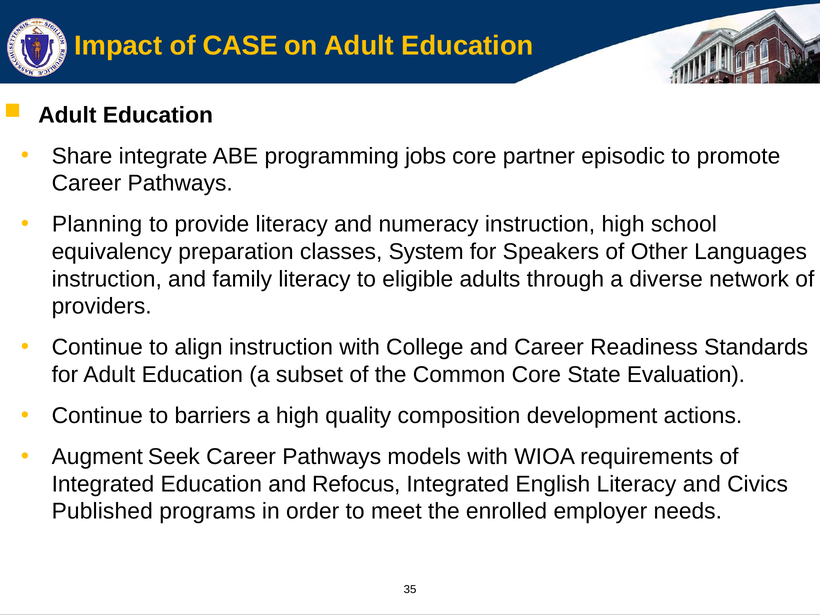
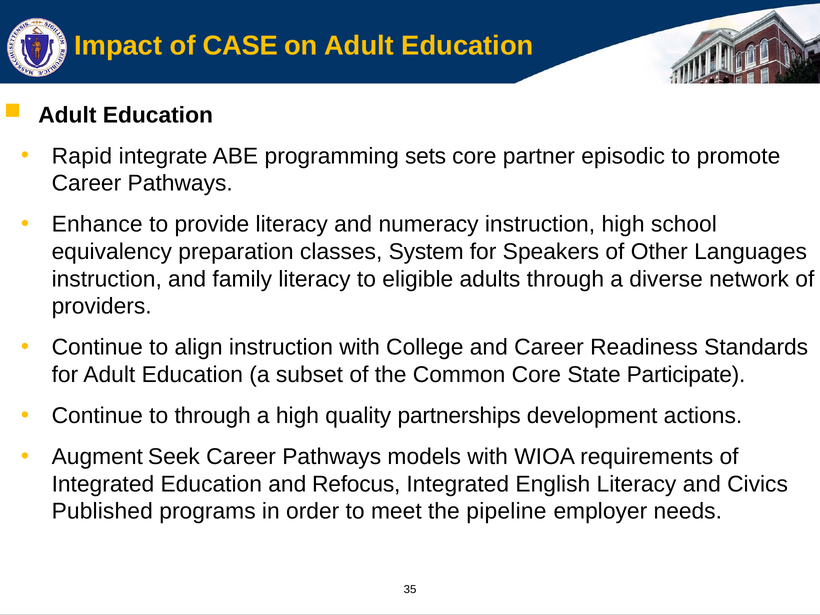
Share: Share -> Rapid
jobs: jobs -> sets
Planning: Planning -> Enhance
Evaluation: Evaluation -> Participate
to barriers: barriers -> through
composition: composition -> partnerships
enrolled: enrolled -> pipeline
